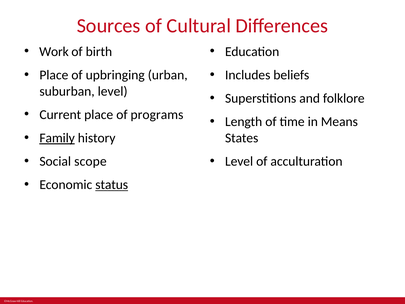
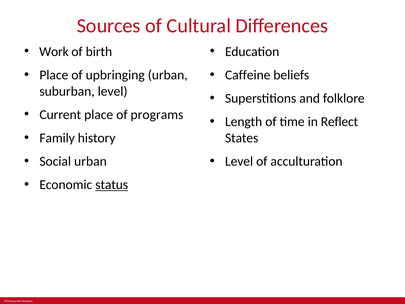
Includes: Includes -> Caffeine
Means: Means -> Reflect
Family underline: present -> none
Social scope: scope -> urban
